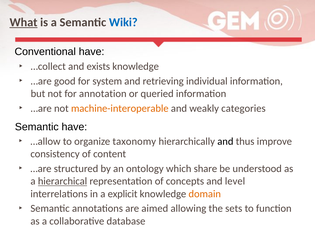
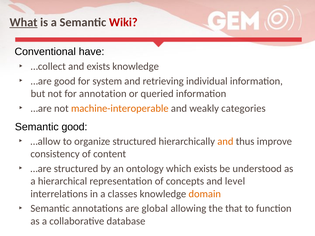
Wiki colour: blue -> red
Semantic have: have -> good
organize taxonomy: taxonomy -> structured
and at (225, 142) colour: black -> orange
which share: share -> exists
hierarchical underline: present -> none
explicit: explicit -> classes
aimed: aimed -> global
sets: sets -> that
